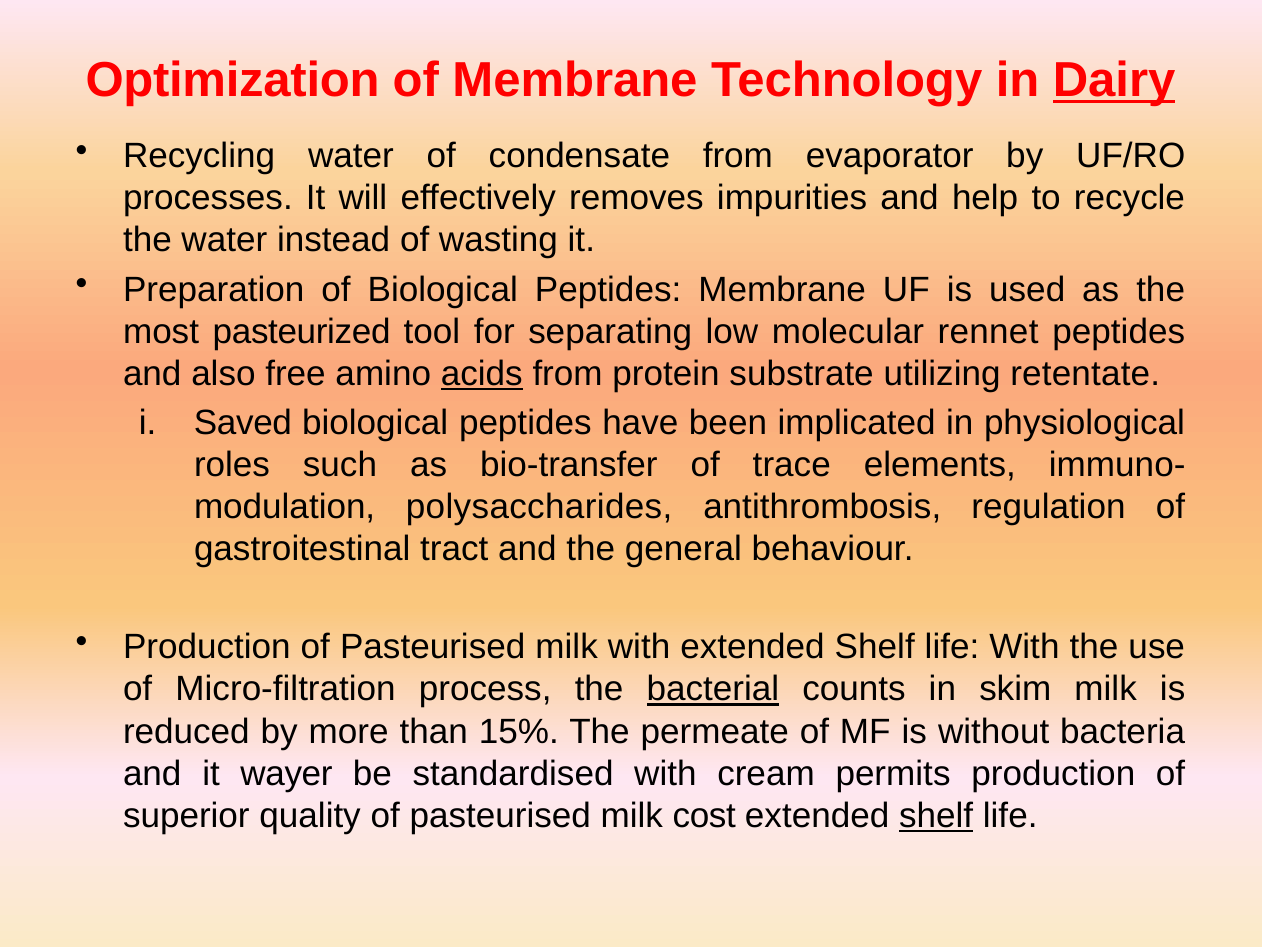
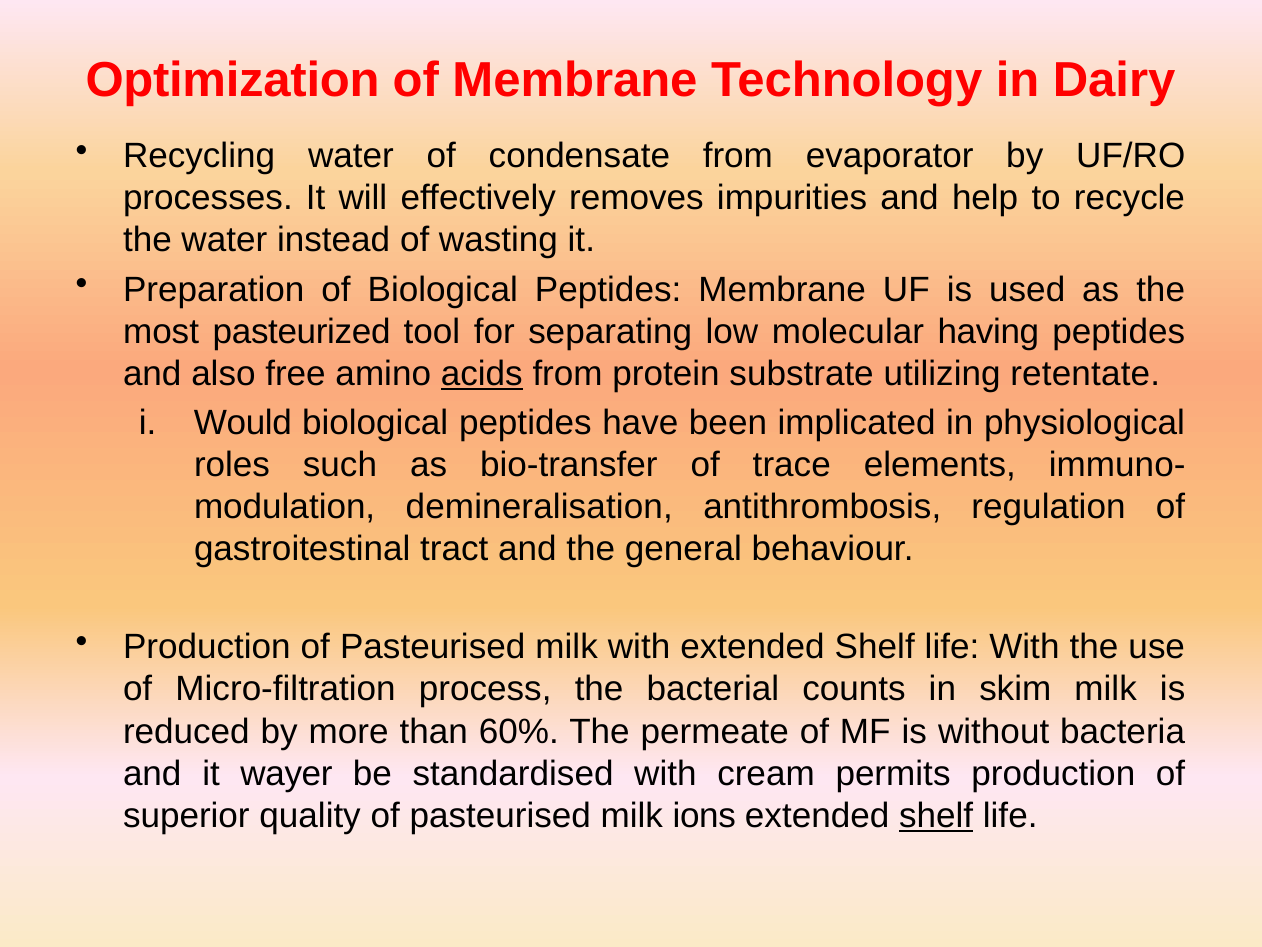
Dairy underline: present -> none
rennet: rennet -> having
Saved: Saved -> Would
polysaccharides: polysaccharides -> demineralisation
bacterial underline: present -> none
15%: 15% -> 60%
cost: cost -> ions
